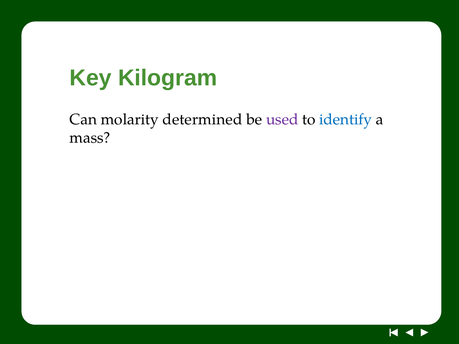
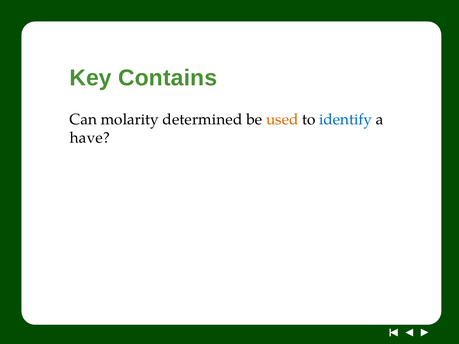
Kilogram: Kilogram -> Contains
used colour: purple -> orange
mass: mass -> have
